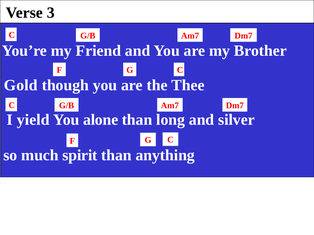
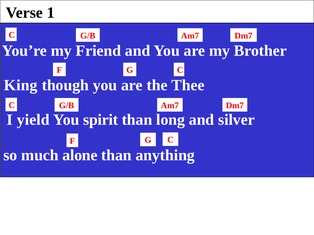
3: 3 -> 1
Gold: Gold -> King
alone: alone -> spirit
spirit: spirit -> alone
